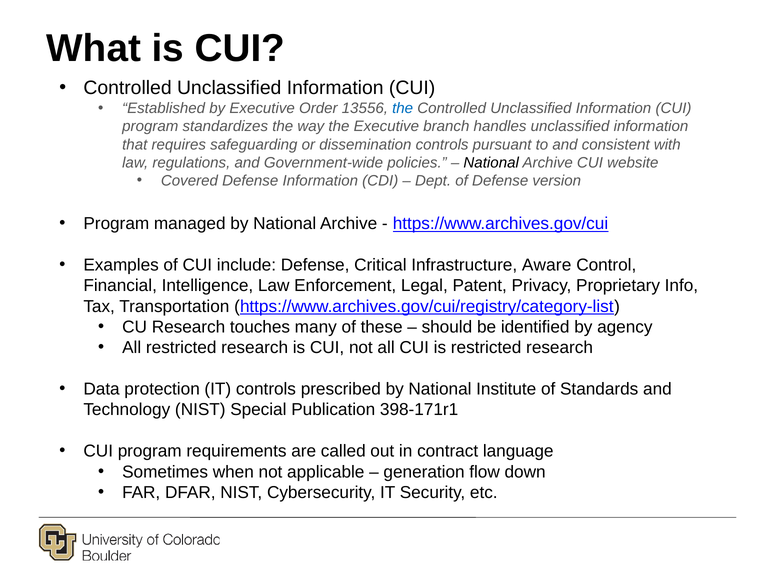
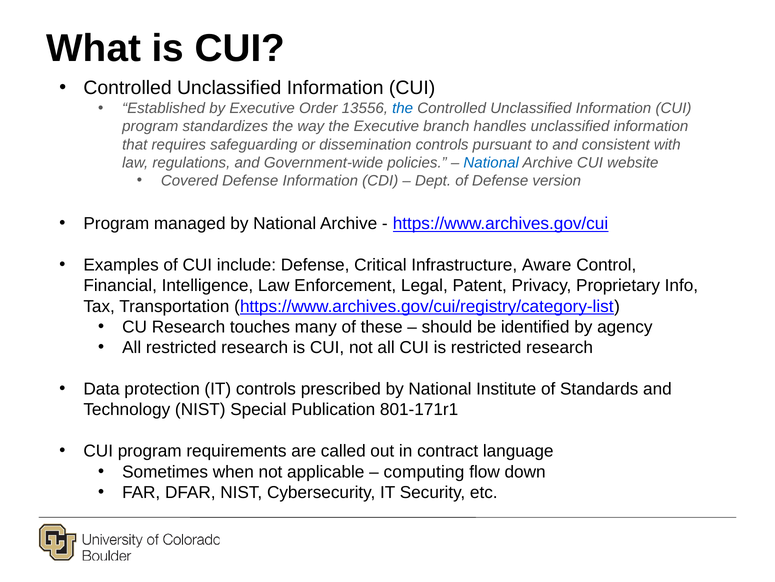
National at (491, 162) colour: black -> blue
398-171r1: 398-171r1 -> 801-171r1
generation: generation -> computing
